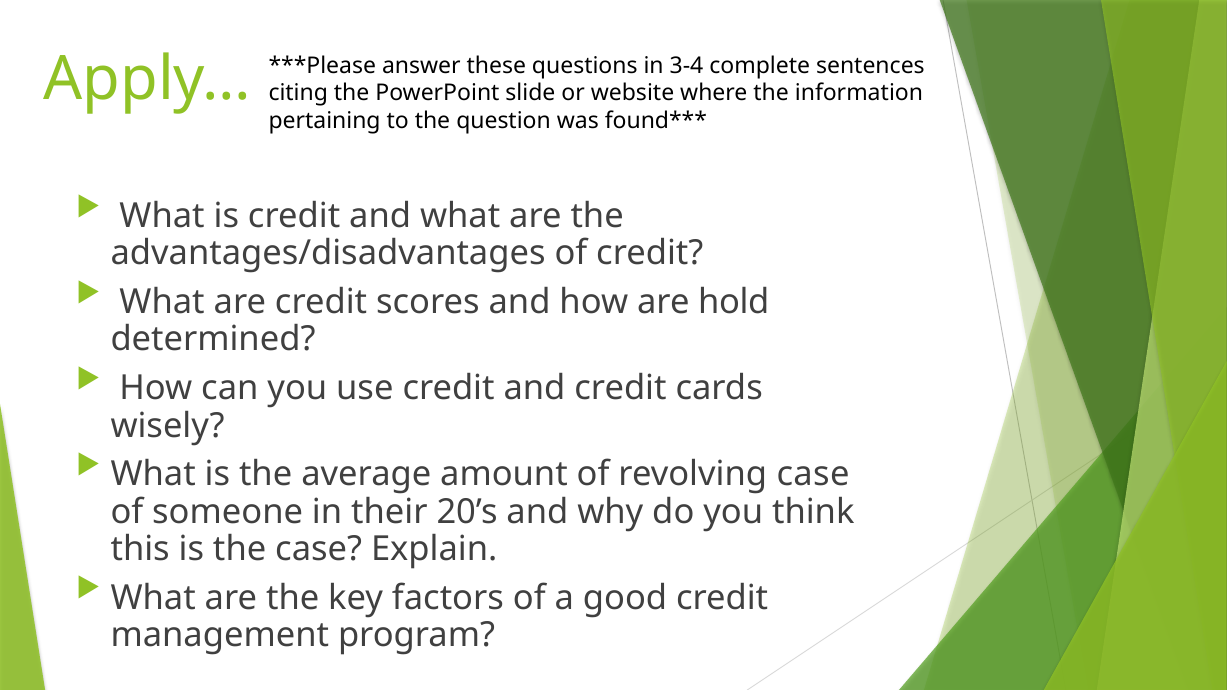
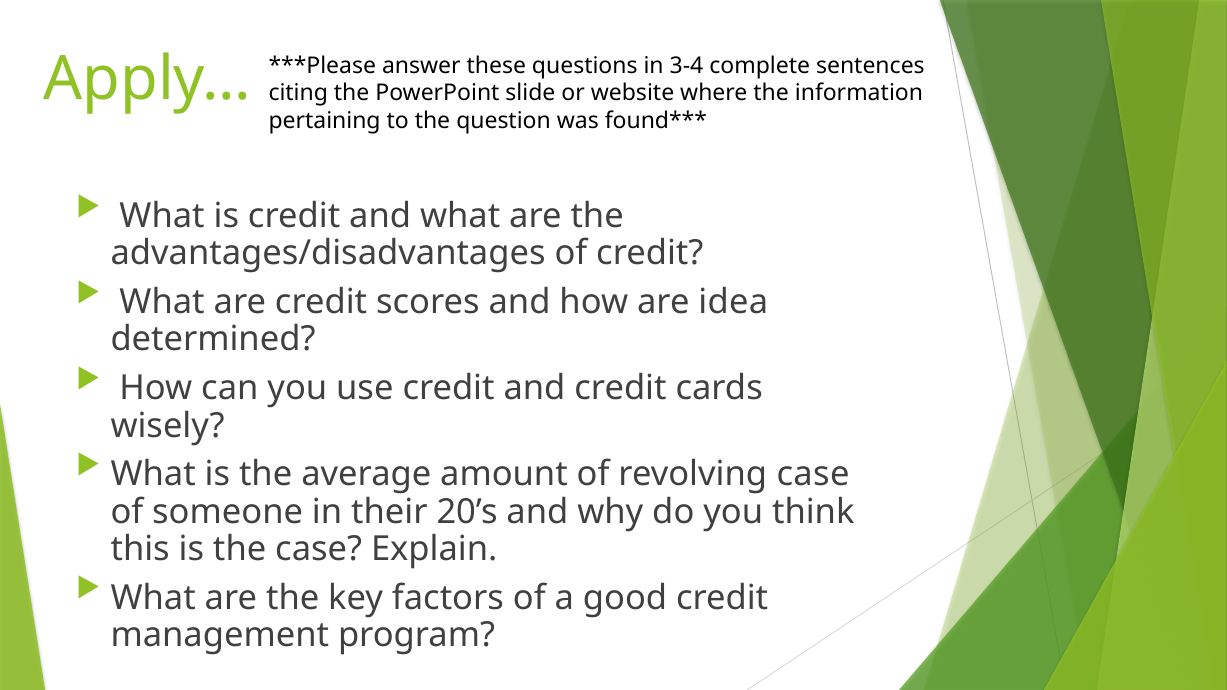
hold: hold -> idea
